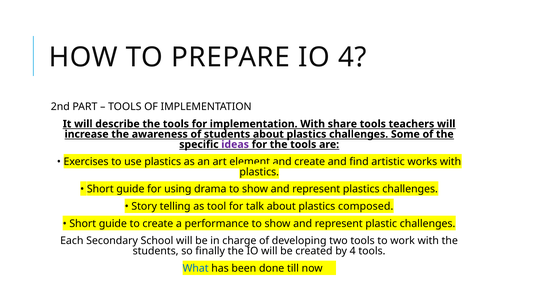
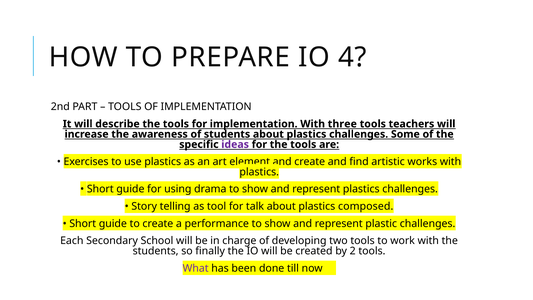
share: share -> three
by 4: 4 -> 2
What colour: blue -> purple
